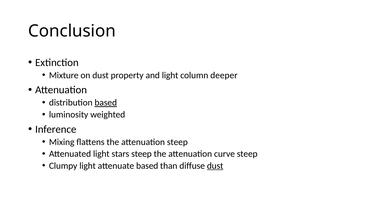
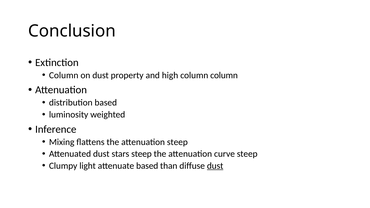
Mixture at (64, 75): Mixture -> Column
and light: light -> high
column deeper: deeper -> column
based at (106, 103) underline: present -> none
Attenuated light: light -> dust
